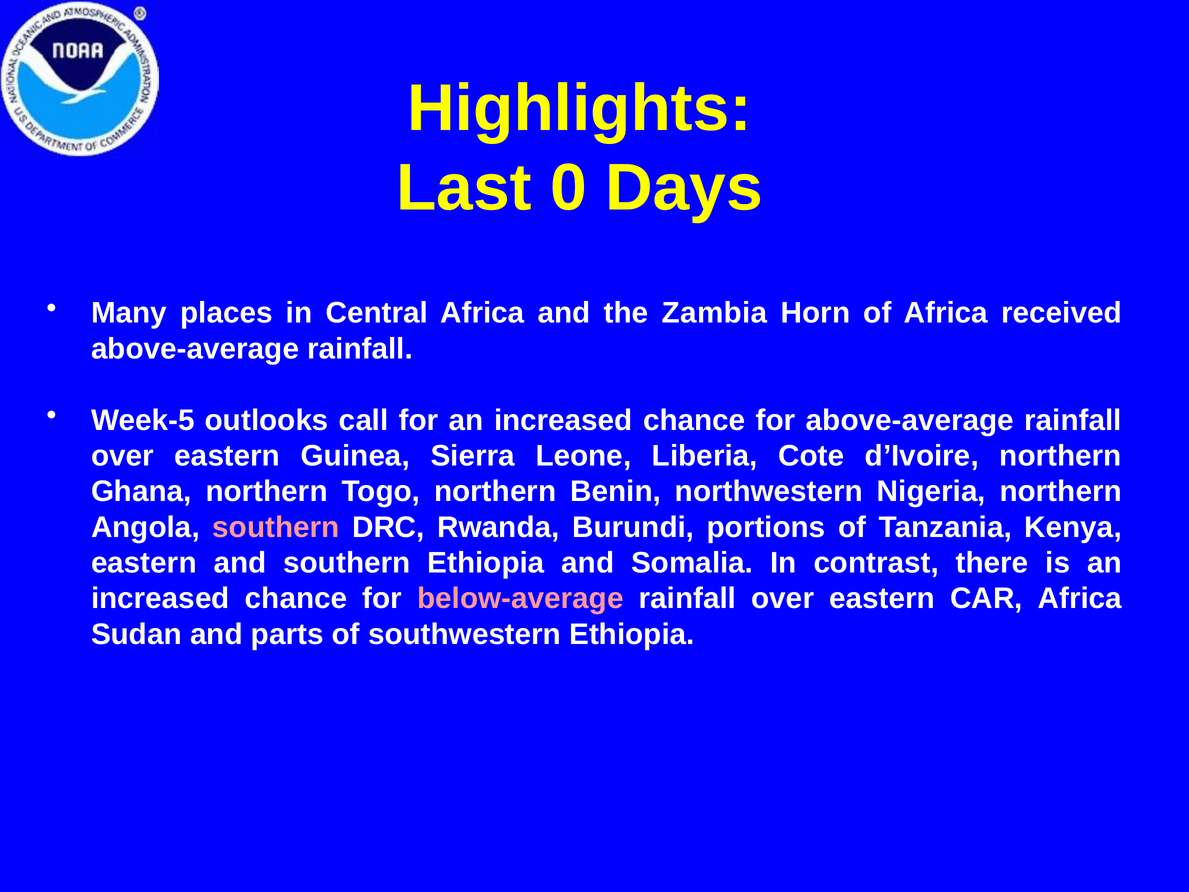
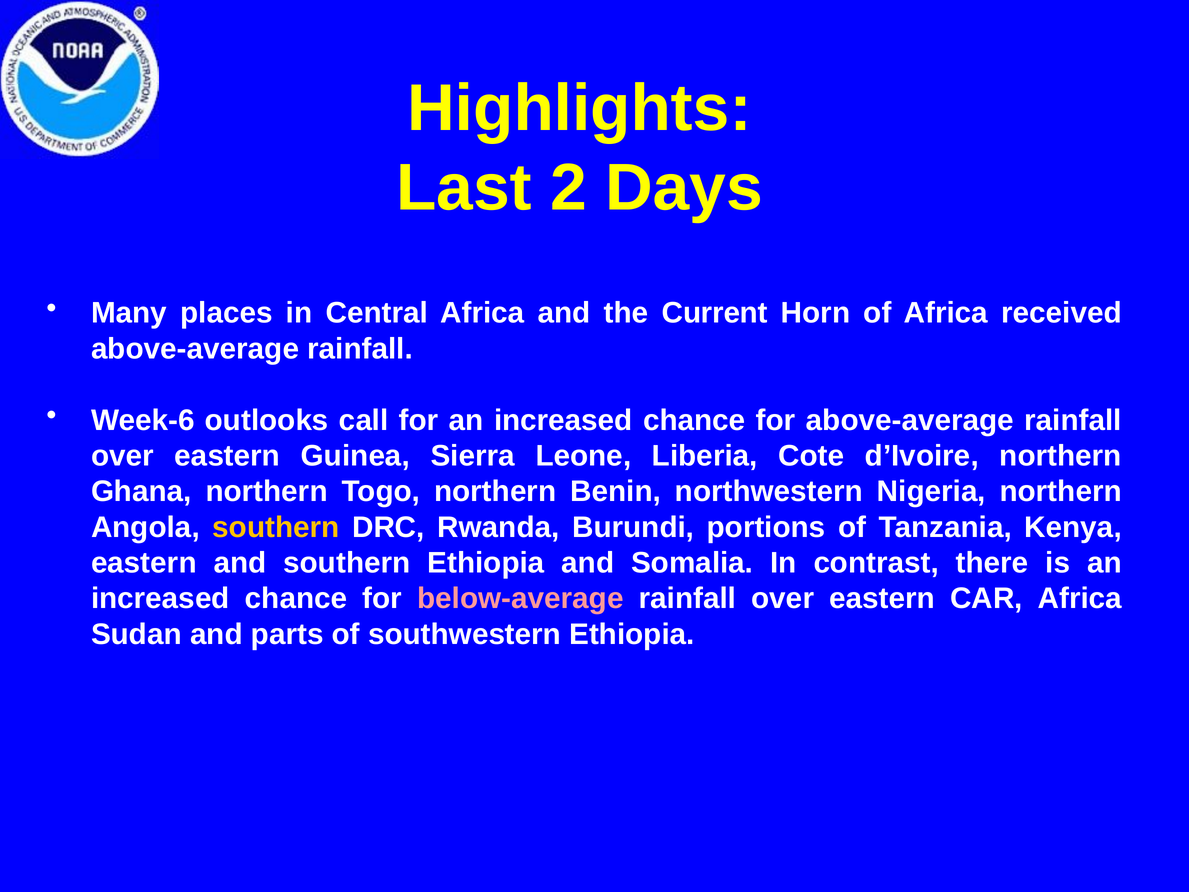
0: 0 -> 2
Zambia: Zambia -> Current
Week-5: Week-5 -> Week-6
southern at (276, 527) colour: pink -> yellow
